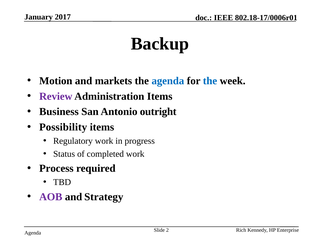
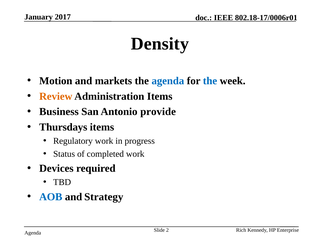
Backup: Backup -> Density
Review colour: purple -> orange
outright: outright -> provide
Possibility: Possibility -> Thursdays
Process: Process -> Devices
AOB colour: purple -> blue
